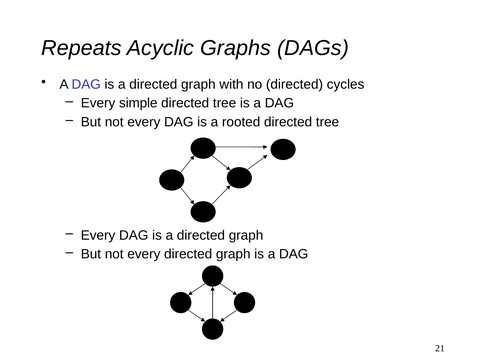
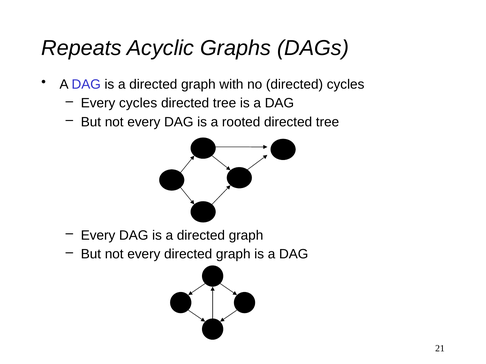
Every simple: simple -> cycles
